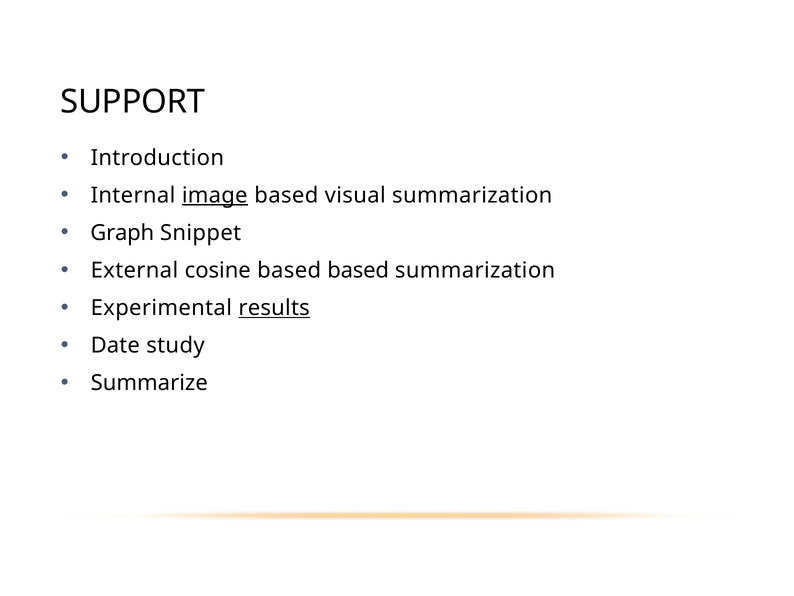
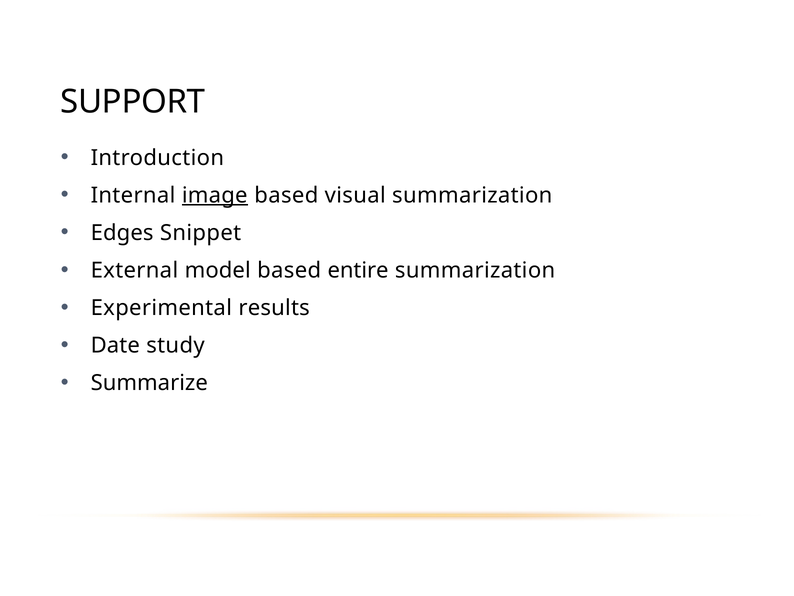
Graph: Graph -> Edges
cosine: cosine -> model
based based: based -> entire
results underline: present -> none
